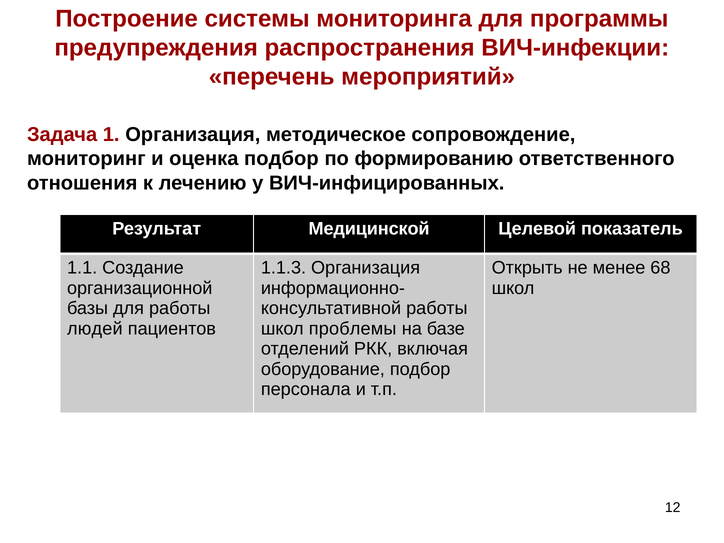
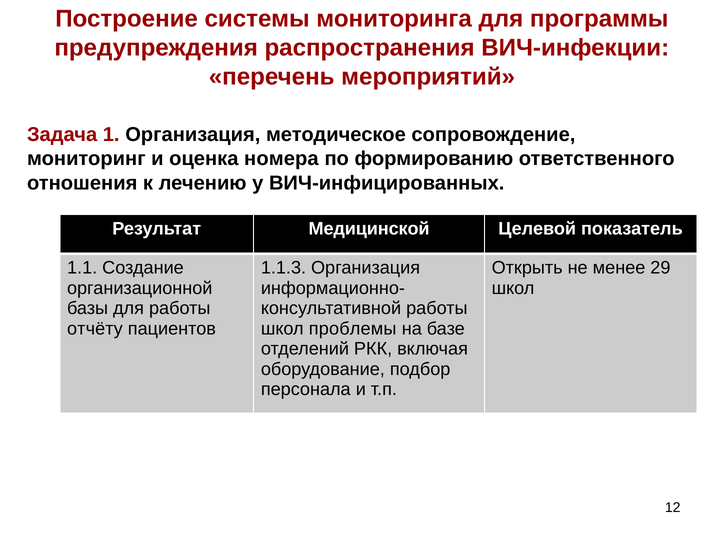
оценка подбор: подбор -> номера
68: 68 -> 29
людей: людей -> отчёту
